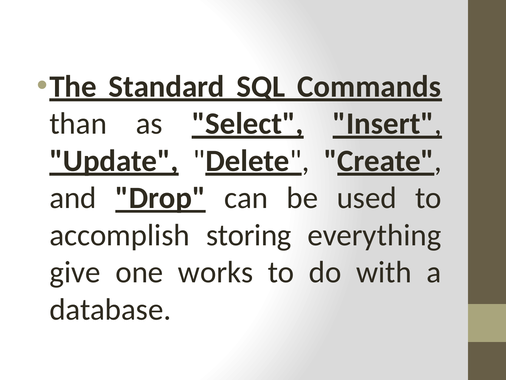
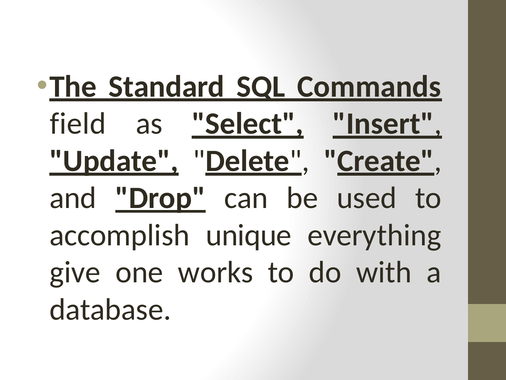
than: than -> field
storing: storing -> unique
